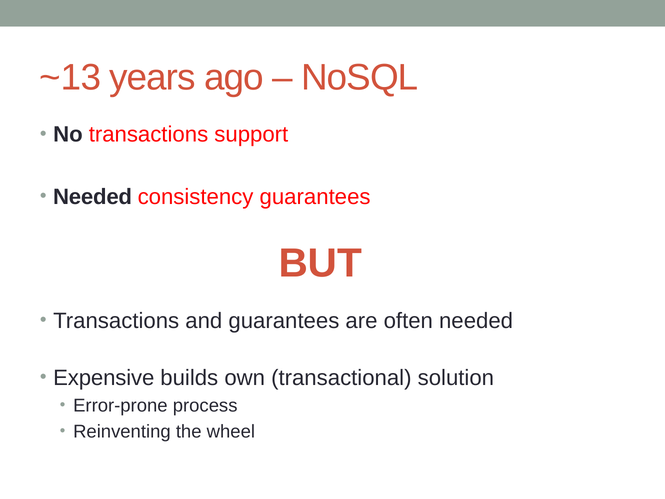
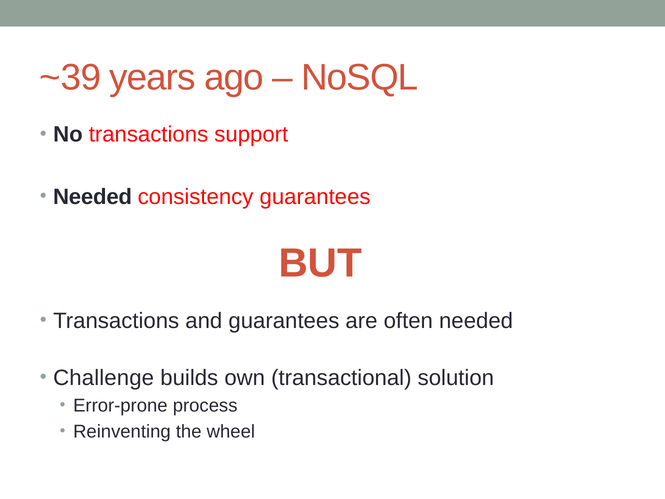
~13: ~13 -> ~39
Expensive: Expensive -> Challenge
